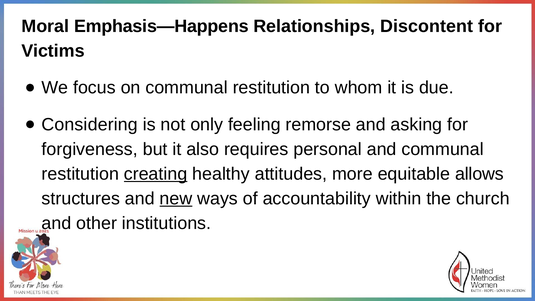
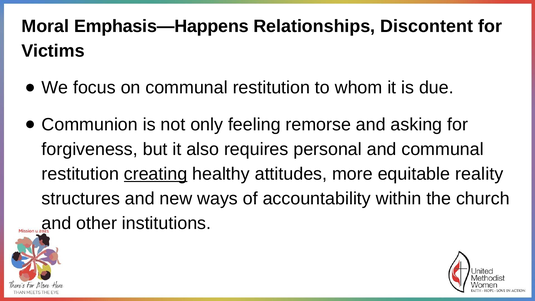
Considering: Considering -> Communion
allows: allows -> reality
new underline: present -> none
